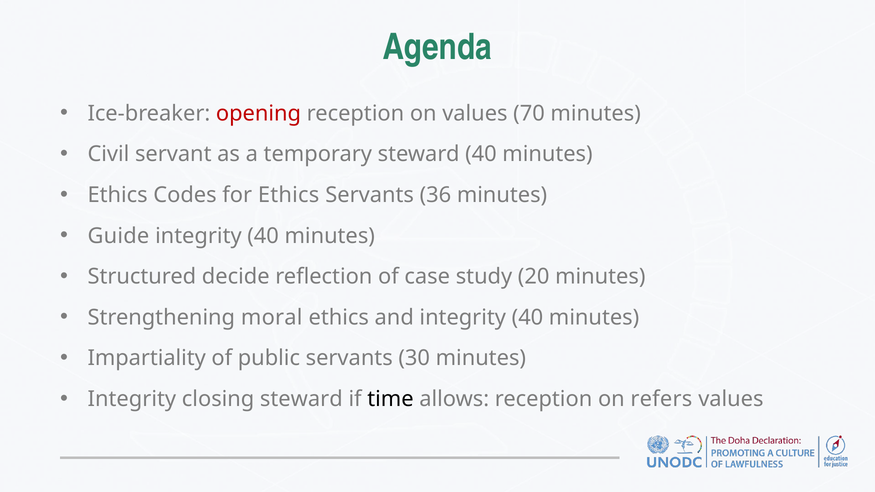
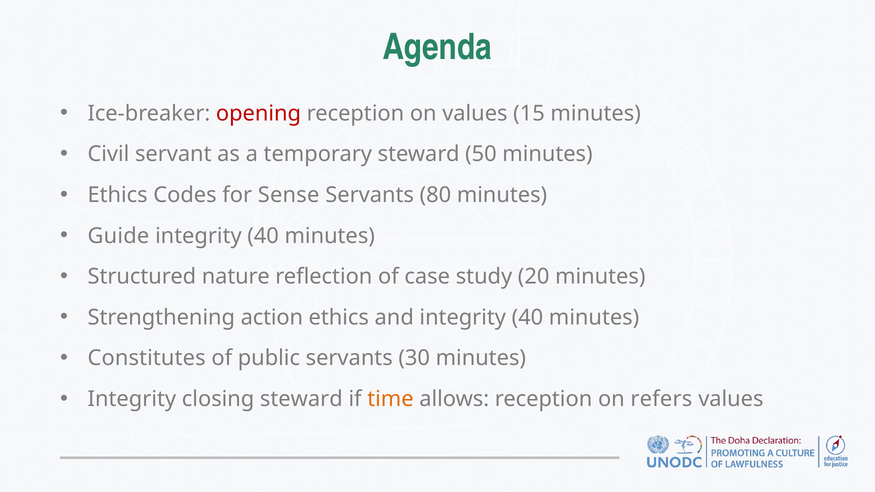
70: 70 -> 15
steward 40: 40 -> 50
for Ethics: Ethics -> Sense
36: 36 -> 80
decide: decide -> nature
moral: moral -> action
Impartiality: Impartiality -> Constitutes
time colour: black -> orange
